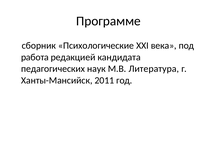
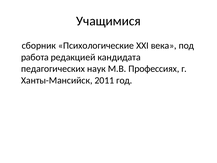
Программе: Программе -> Учащимися
Литература: Литература -> Профессиях
